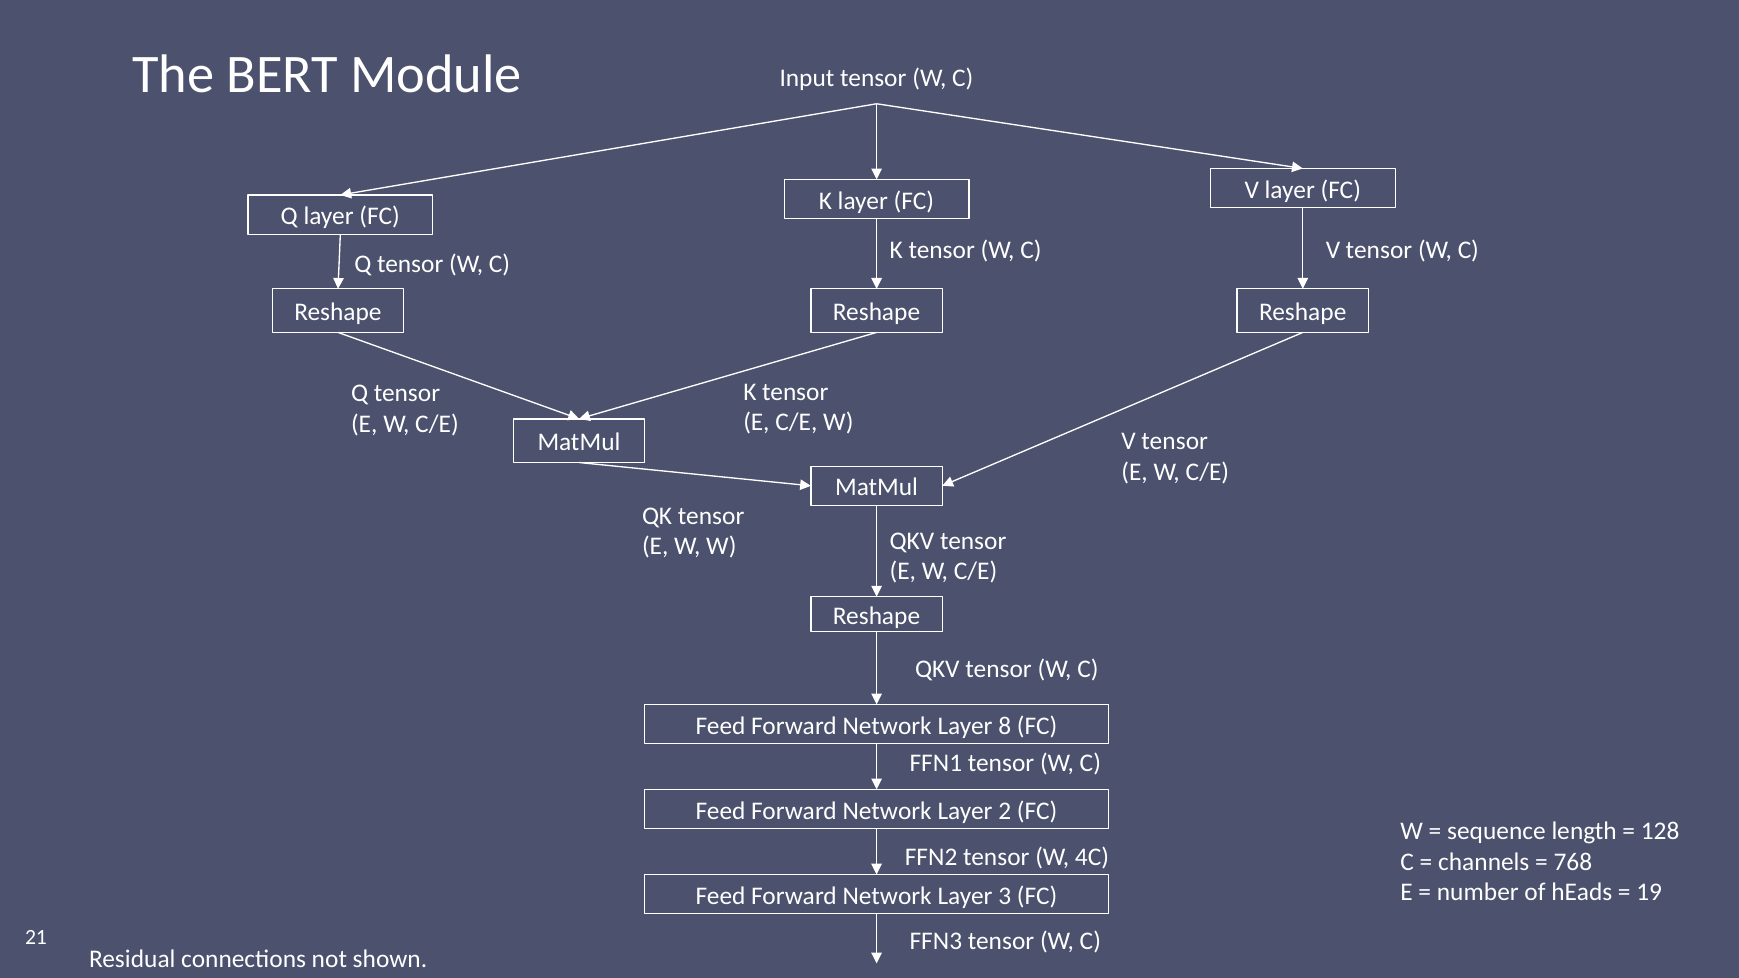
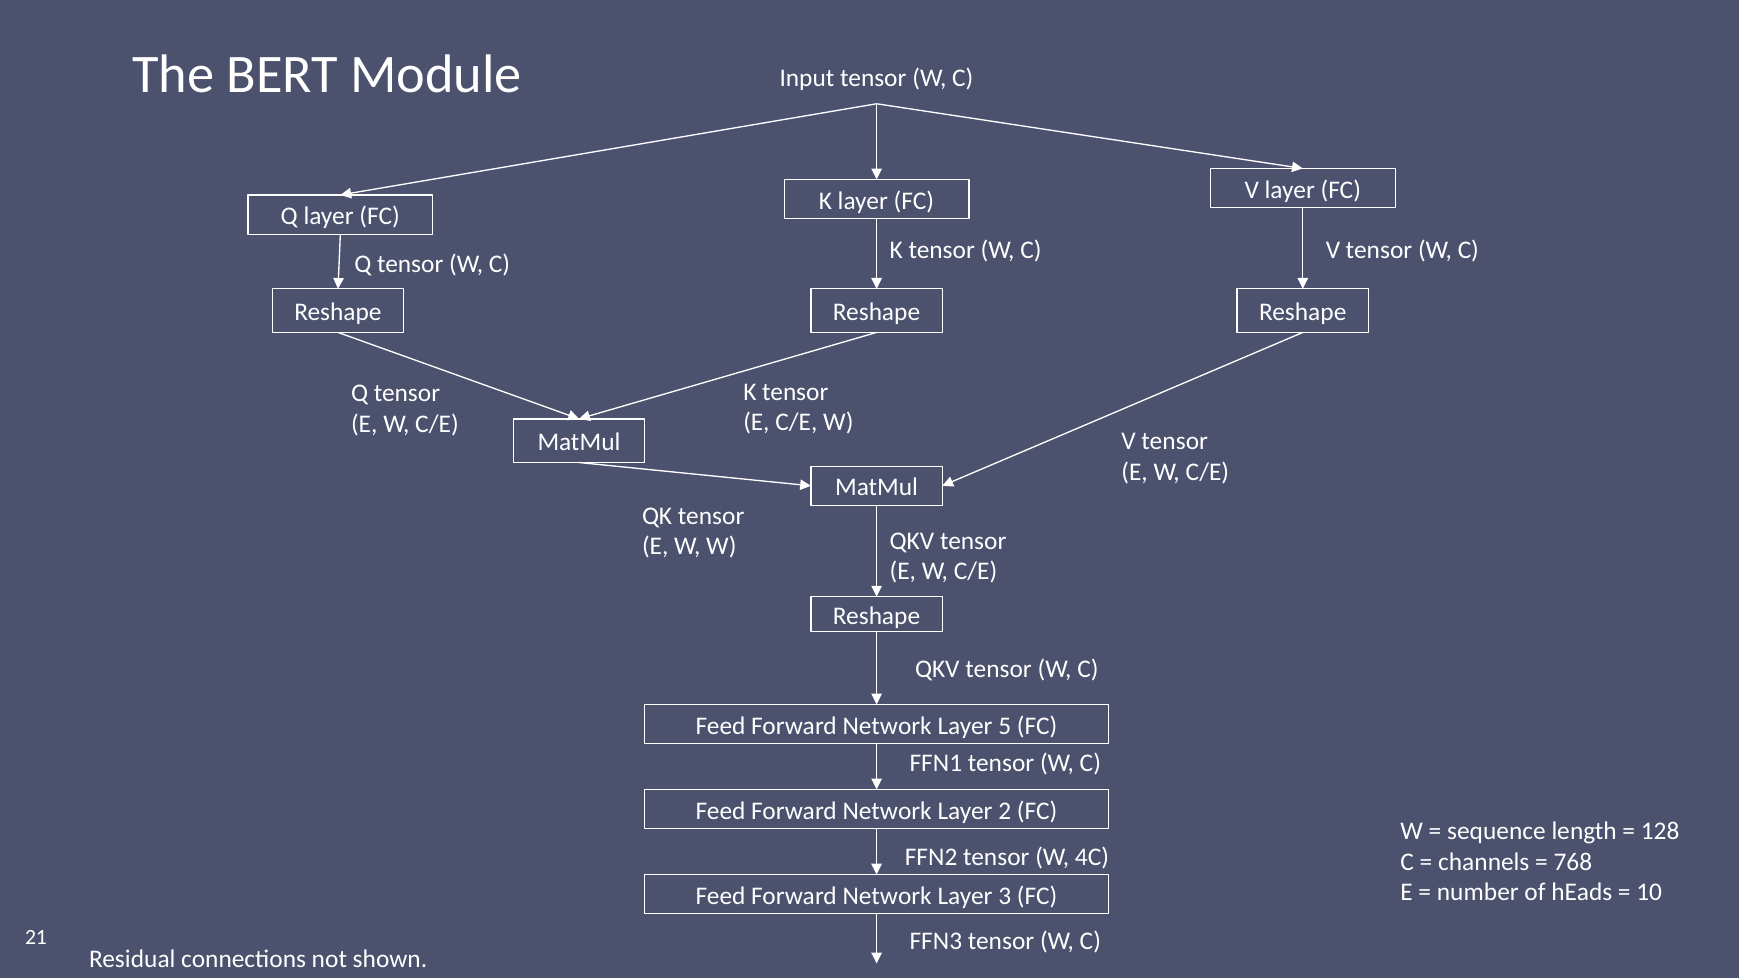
8: 8 -> 5
19: 19 -> 10
